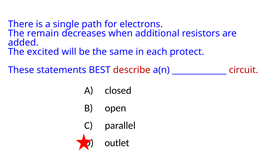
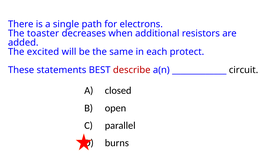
remain: remain -> toaster
circuit colour: red -> black
outlet: outlet -> burns
